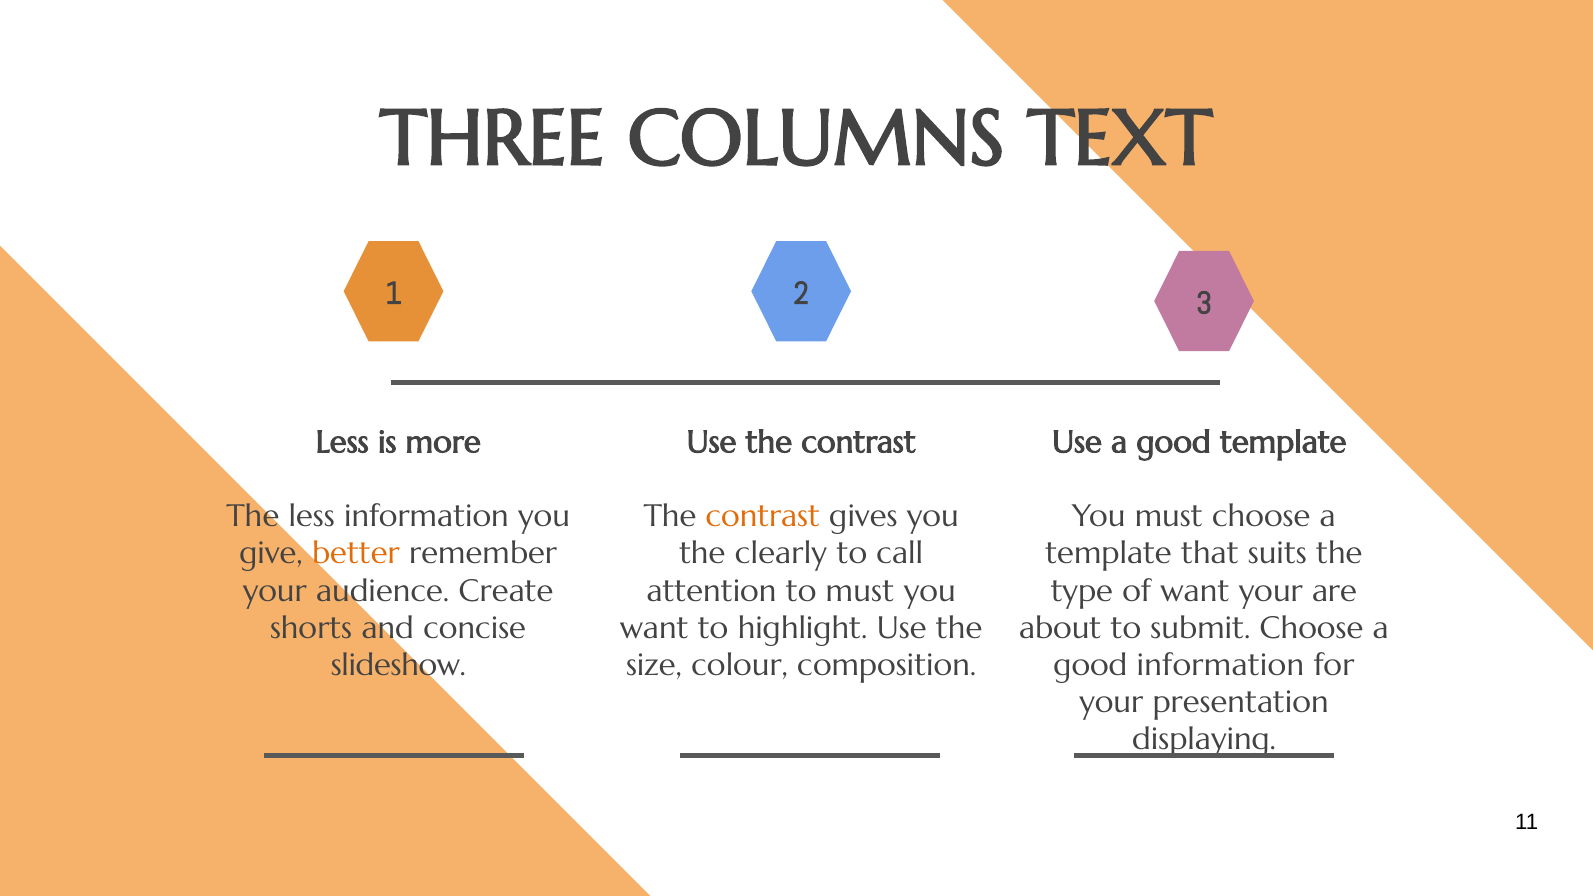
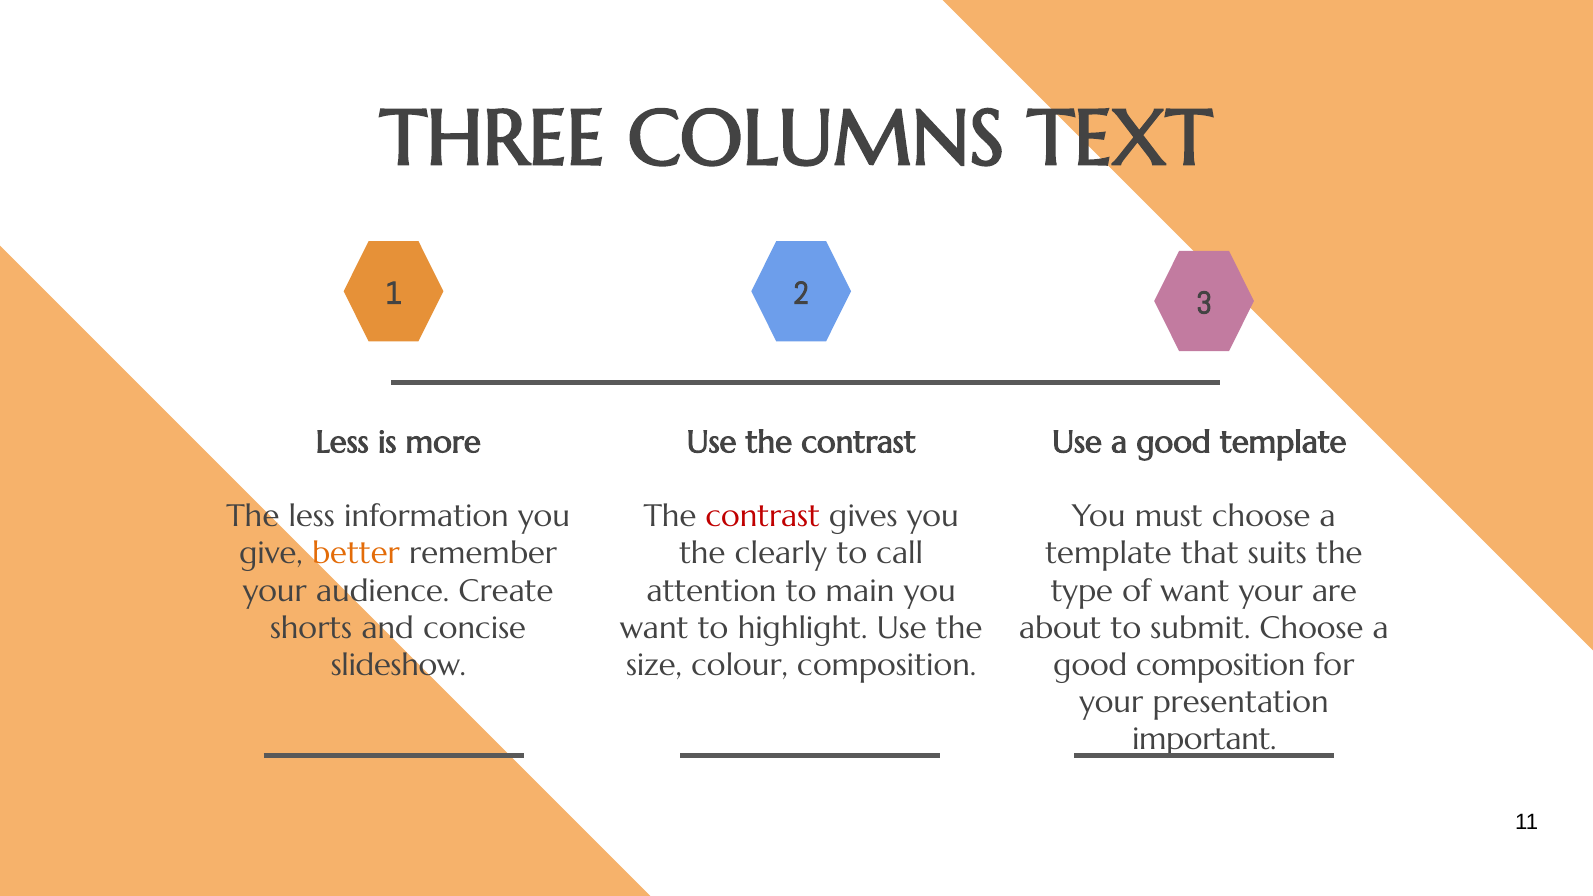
contrast at (763, 516) colour: orange -> red
to must: must -> main
good information: information -> composition
displaying: displaying -> important
